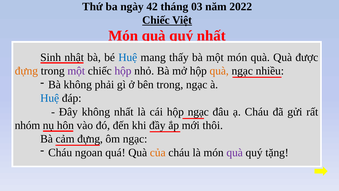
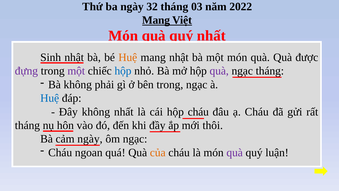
42: 42 -> 32
Chiếc at (156, 20): Chiếc -> Mang
Huệ at (128, 57) colour: blue -> orange
mang thấy: thấy -> nhật
đựng at (26, 71) colour: orange -> purple
hộp at (123, 71) colour: purple -> blue
quà at (219, 71) colour: orange -> purple
ngạc nhiều: nhiều -> tháng
hộp ngạc: ngạc -> cháu
nhóm at (27, 125): nhóm -> tháng
cảm đựng: đựng -> ngày
tặng: tặng -> luận
